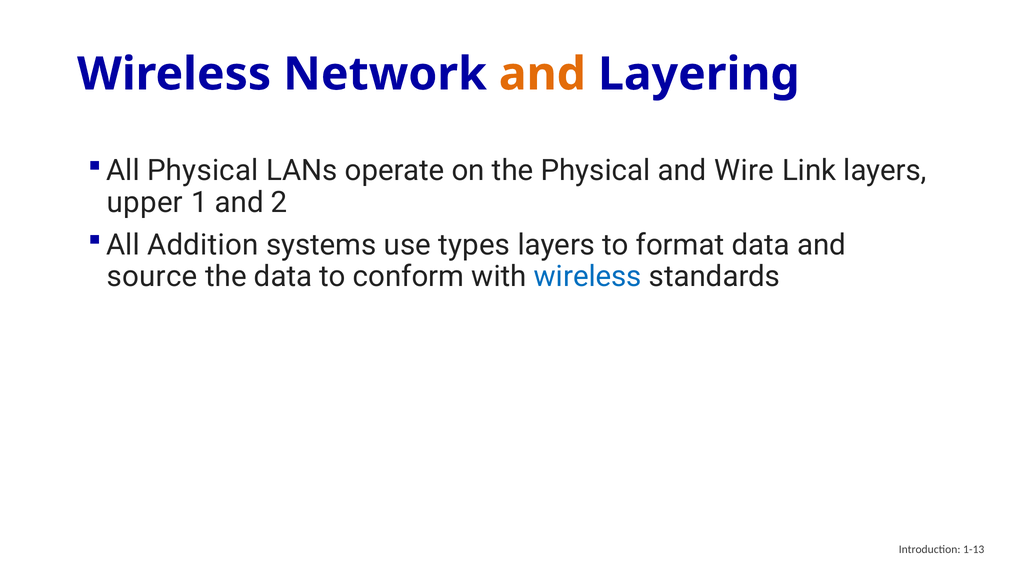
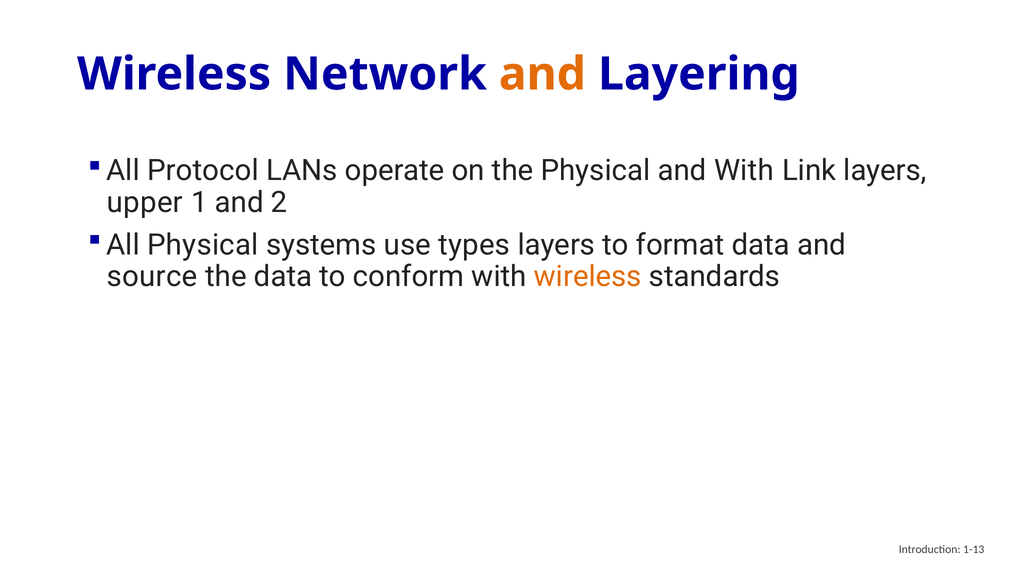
All Physical: Physical -> Protocol
and Wire: Wire -> With
All Addition: Addition -> Physical
wireless at (588, 277) colour: blue -> orange
